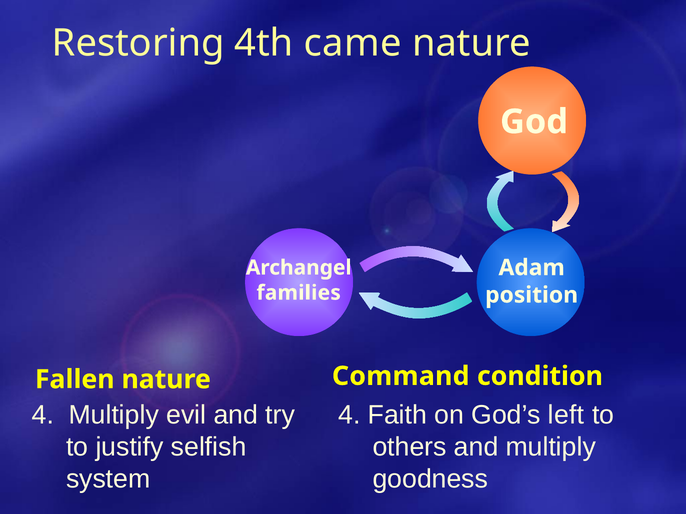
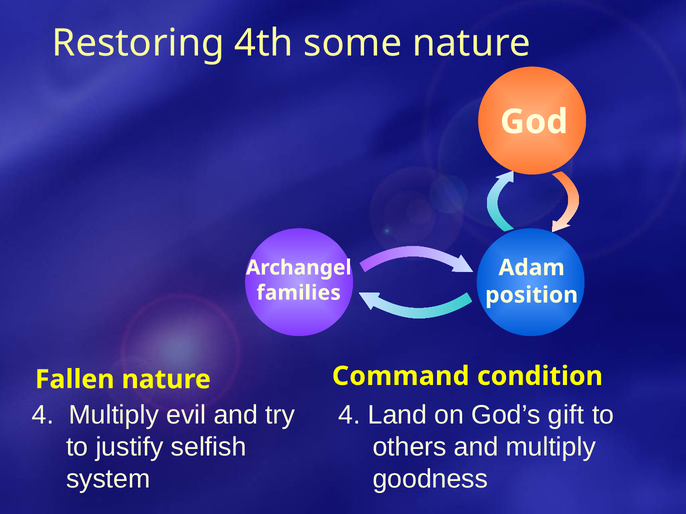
came: came -> some
Faith: Faith -> Land
left: left -> gift
